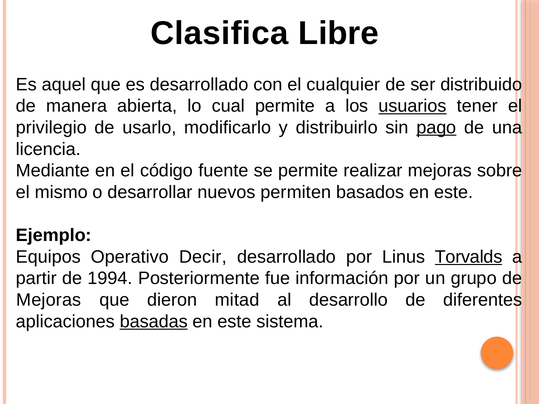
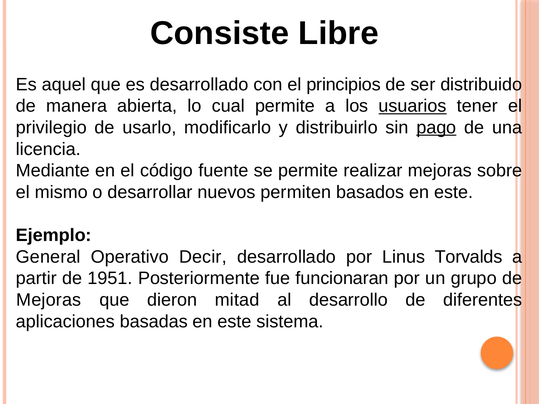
Clasifica: Clasifica -> Consiste
cualquier: cualquier -> principios
Equipos: Equipos -> General
Torvalds underline: present -> none
1994: 1994 -> 1951
información: información -> funcionaran
basadas underline: present -> none
